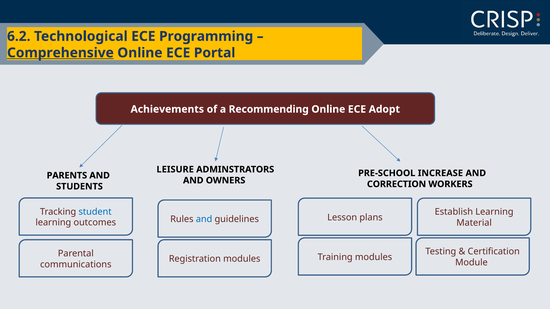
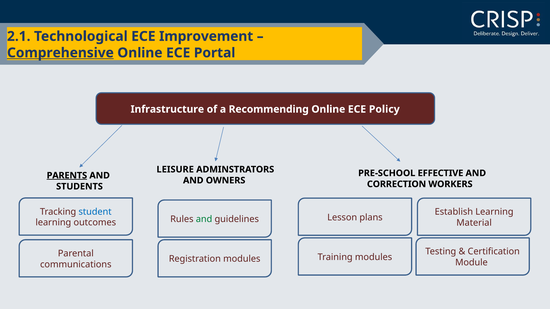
6.2: 6.2 -> 2.1
Programming: Programming -> Improvement
Achievements: Achievements -> Infrastructure
Adopt: Adopt -> Policy
INCREASE: INCREASE -> EFFECTIVE
PARENTS underline: none -> present
and at (204, 219) colour: blue -> green
